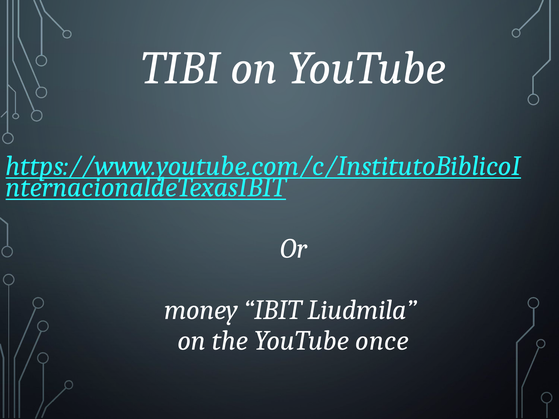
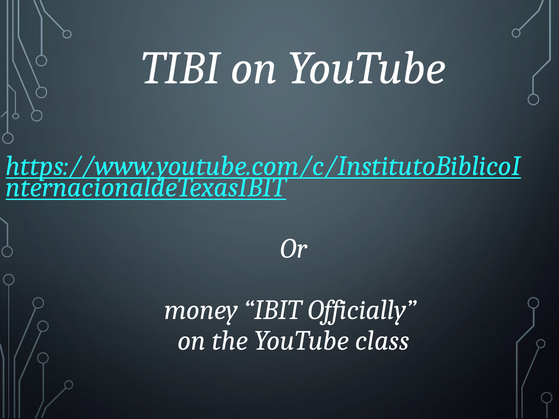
Liudmila: Liudmila -> Officially
once: once -> class
